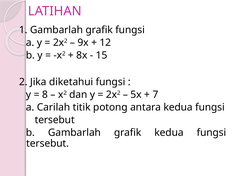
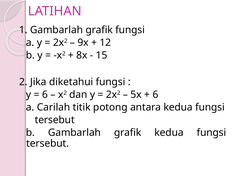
8 at (45, 94): 8 -> 6
7 at (155, 94): 7 -> 6
